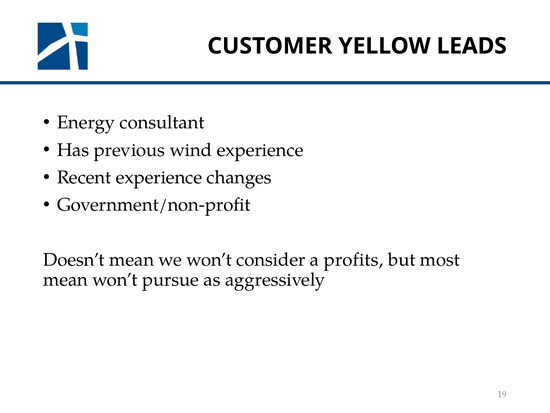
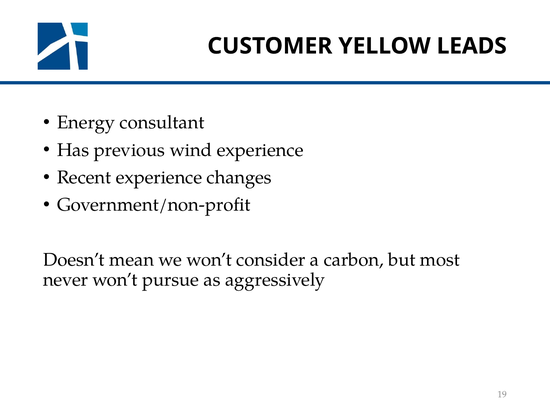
profits: profits -> carbon
mean at (66, 279): mean -> never
